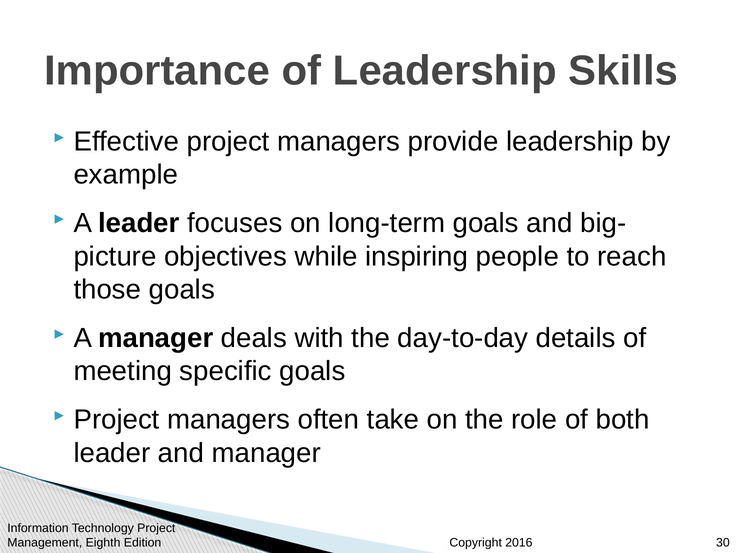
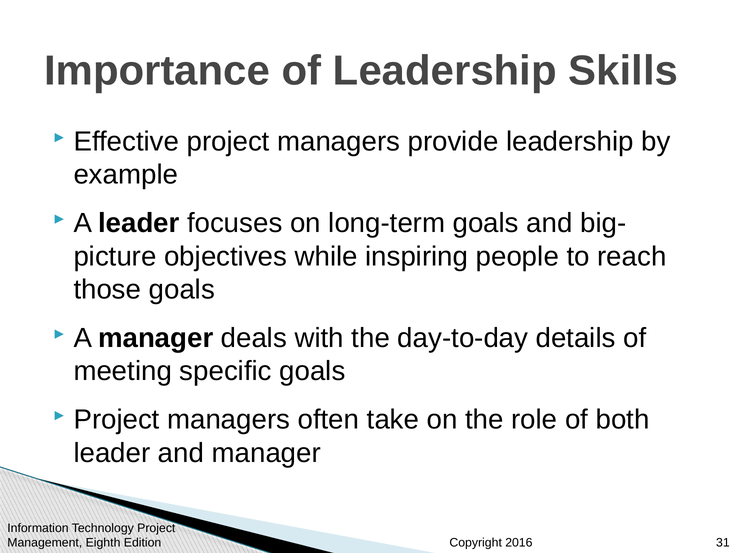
30: 30 -> 31
